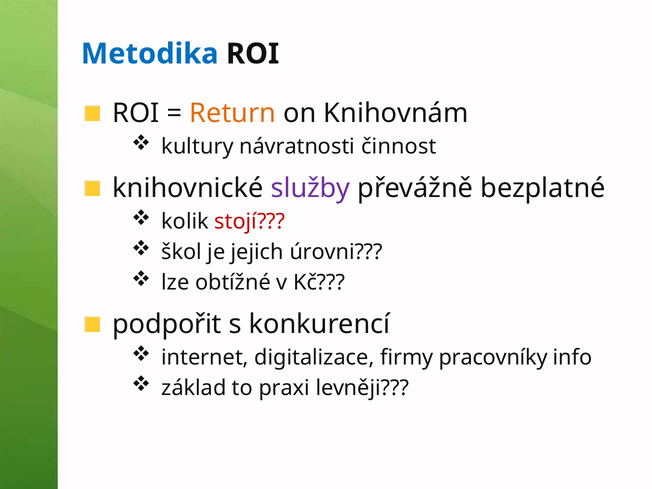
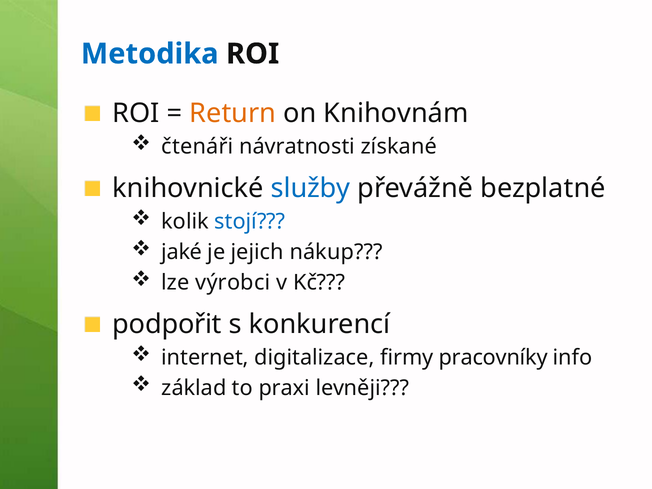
kultury: kultury -> čtenáři
činnost: činnost -> získané
služby colour: purple -> blue
stojí colour: red -> blue
škol: škol -> jaké
úrovni: úrovni -> nákup
obtížné: obtížné -> výrobci
